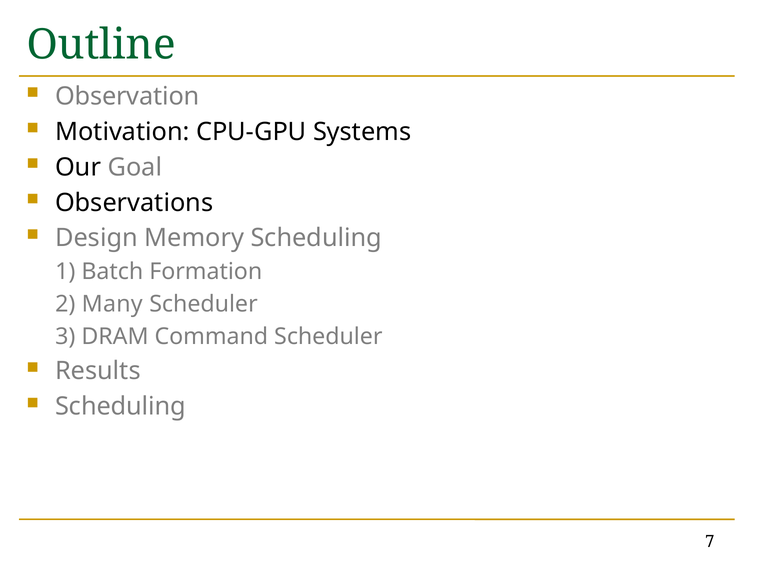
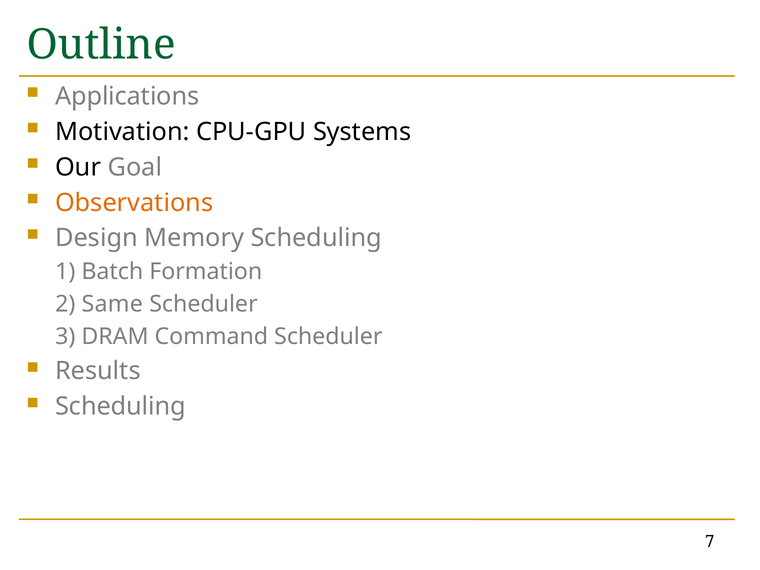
Observation: Observation -> Applications
Observations colour: black -> orange
Many: Many -> Same
